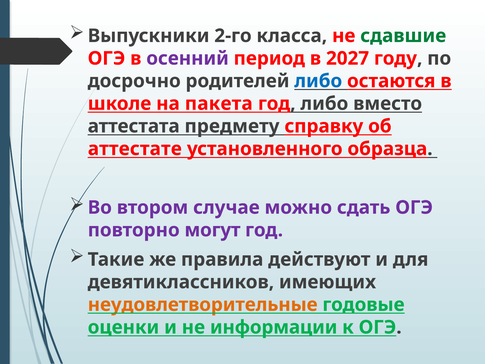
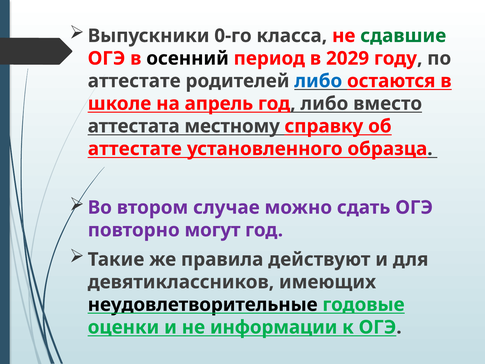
2-го: 2-го -> 0-го
осенний colour: purple -> black
2027: 2027 -> 2029
досрочно at (134, 81): досрочно -> аттестате
пакета: пакета -> апрель
предмету: предмету -> местному
неудовлетворительные colour: orange -> black
